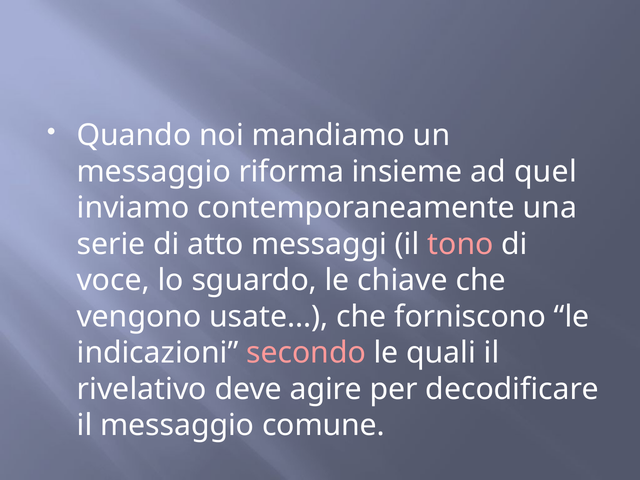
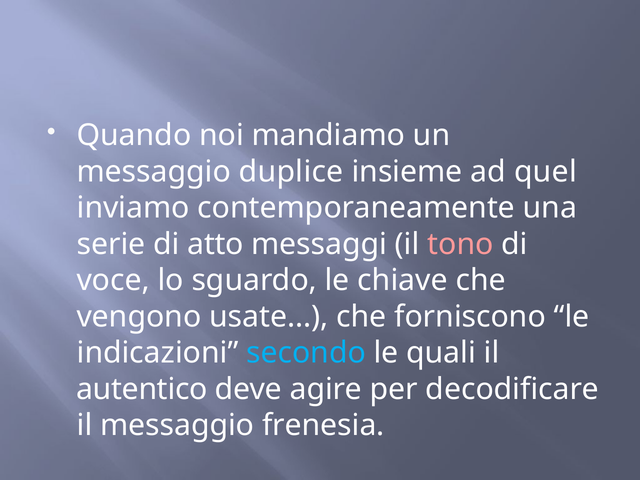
riforma: riforma -> duplice
secondo colour: pink -> light blue
rivelativo: rivelativo -> autentico
comune: comune -> frenesia
